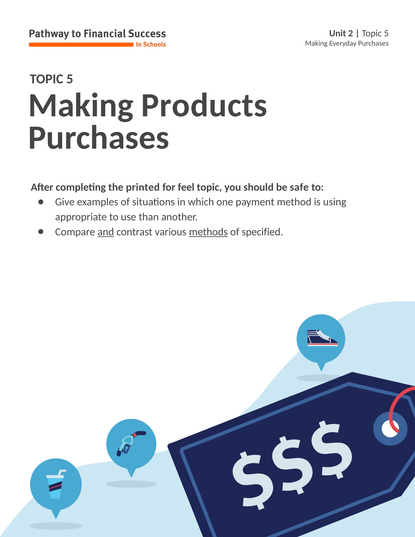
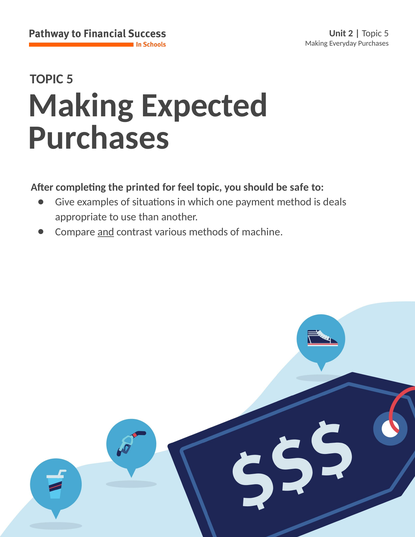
Products: Products -> Expected
using: using -> deals
methods underline: present -> none
specified: specified -> machine
